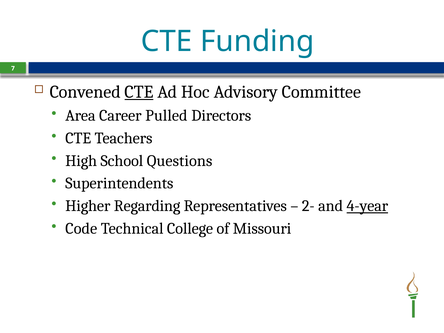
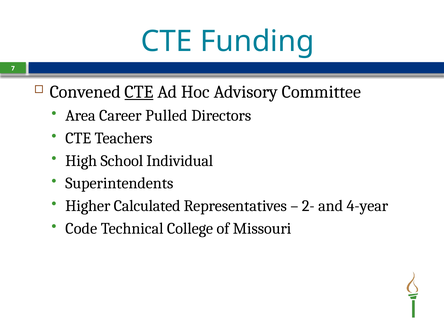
Questions: Questions -> Individual
Regarding: Regarding -> Calculated
4-year underline: present -> none
